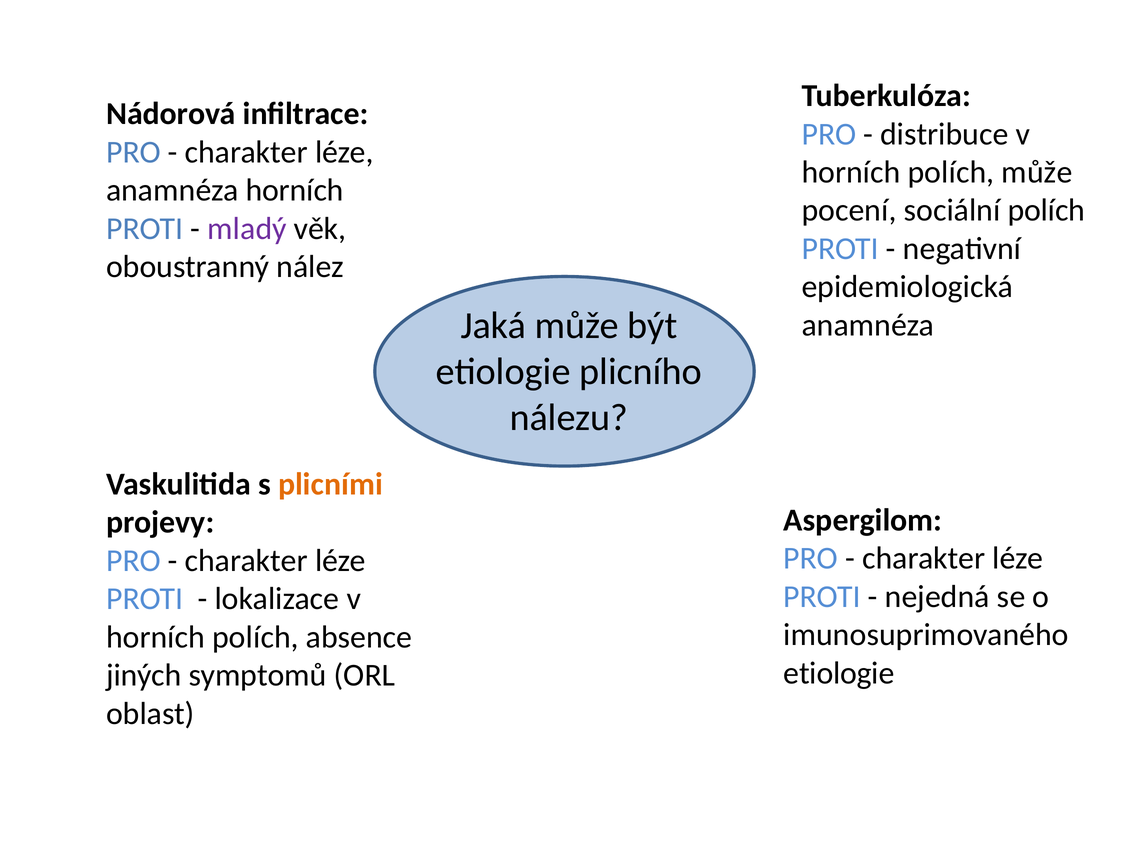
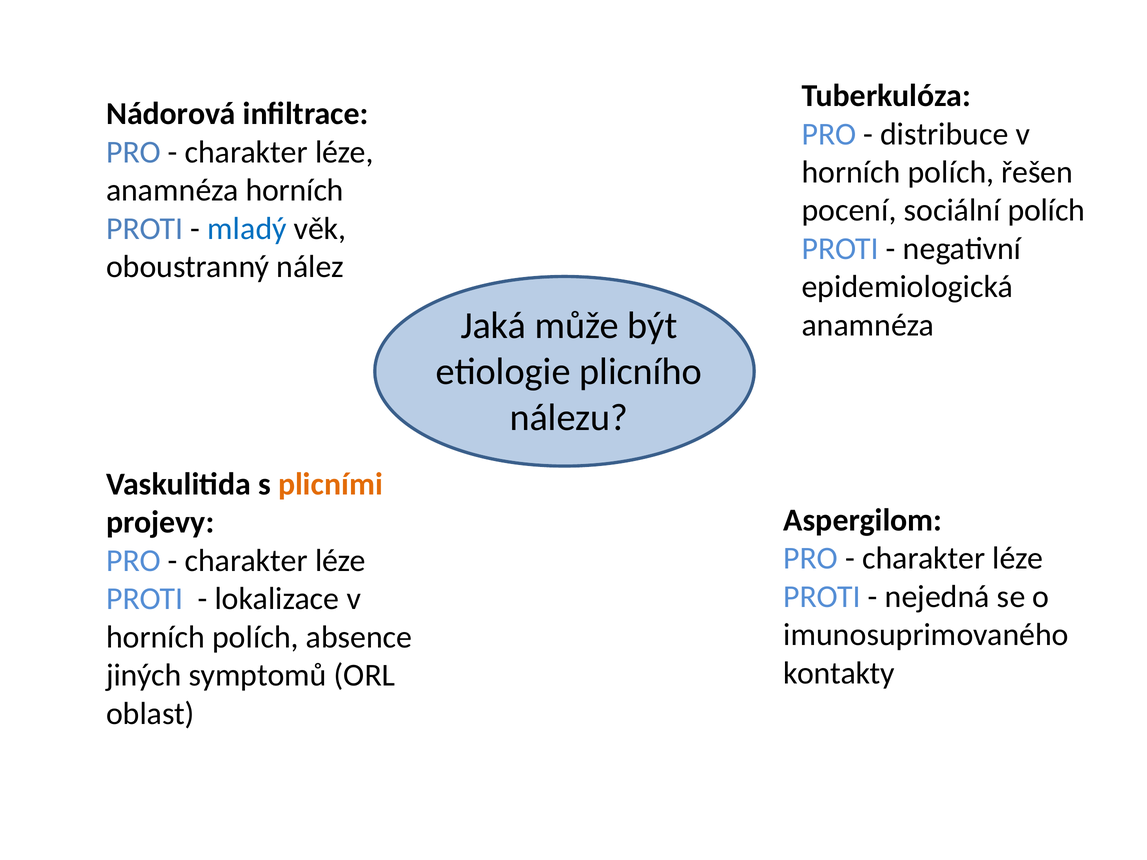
polích může: může -> řešen
mladý colour: purple -> blue
etiologie at (839, 673): etiologie -> kontakty
